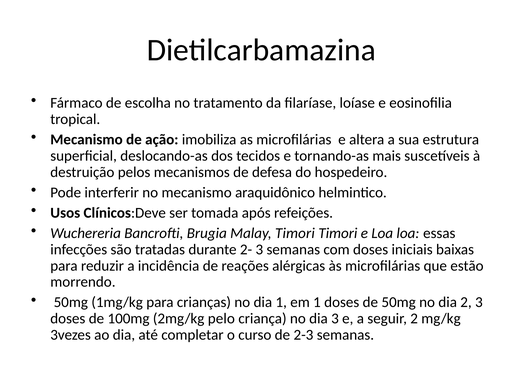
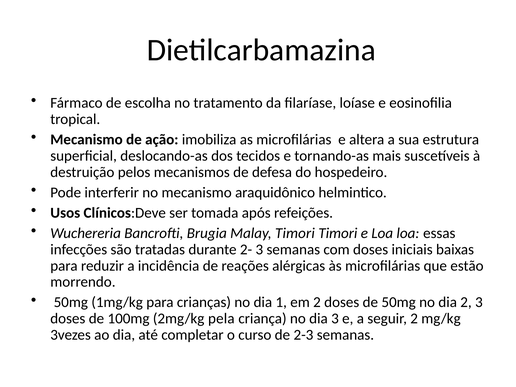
em 1: 1 -> 2
pelo: pelo -> pela
